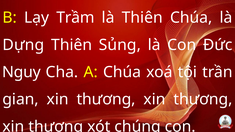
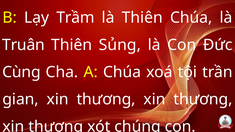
Dựng: Dựng -> Truân
Nguy: Nguy -> Cùng
